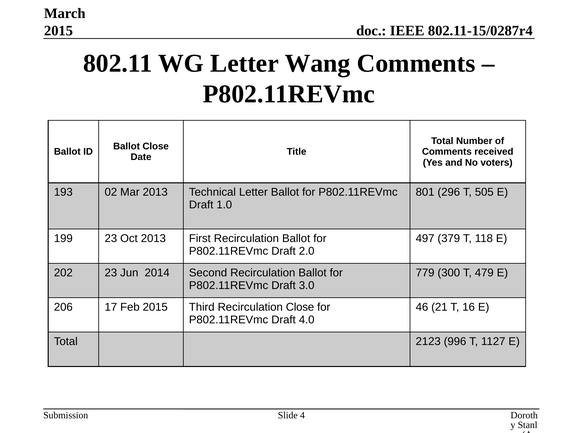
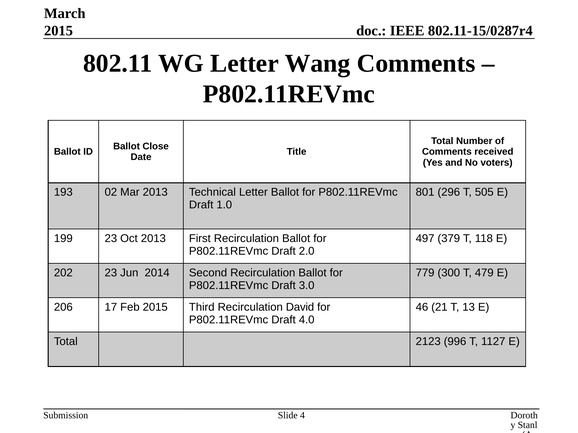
Recirculation Close: Close -> David
16: 16 -> 13
